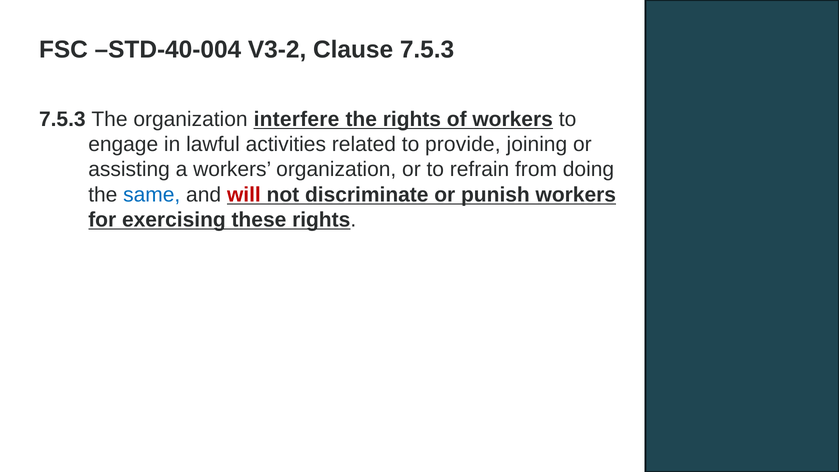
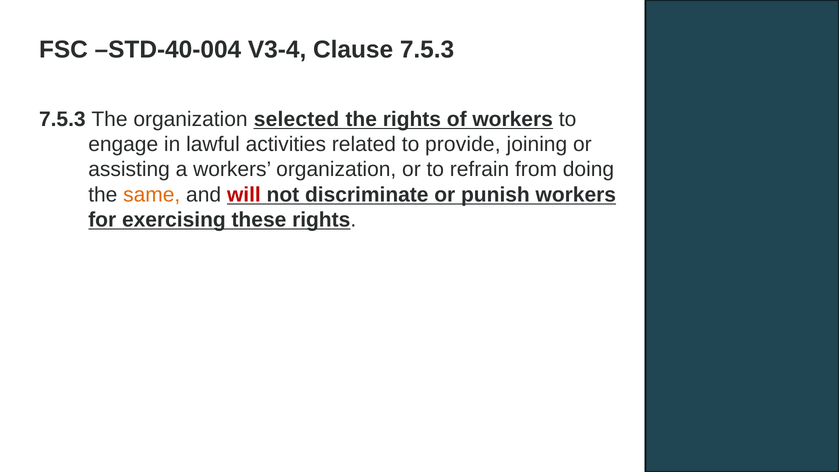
V3-2: V3-2 -> V3-4
interfere: interfere -> selected
same colour: blue -> orange
